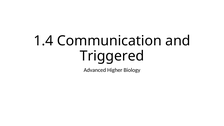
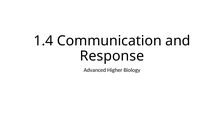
Triggered: Triggered -> Response
